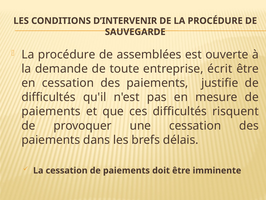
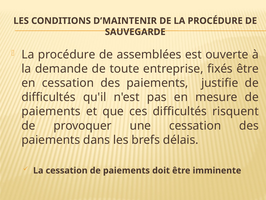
D’INTERVENIR: D’INTERVENIR -> D’MAINTENIR
écrit: écrit -> fixés
